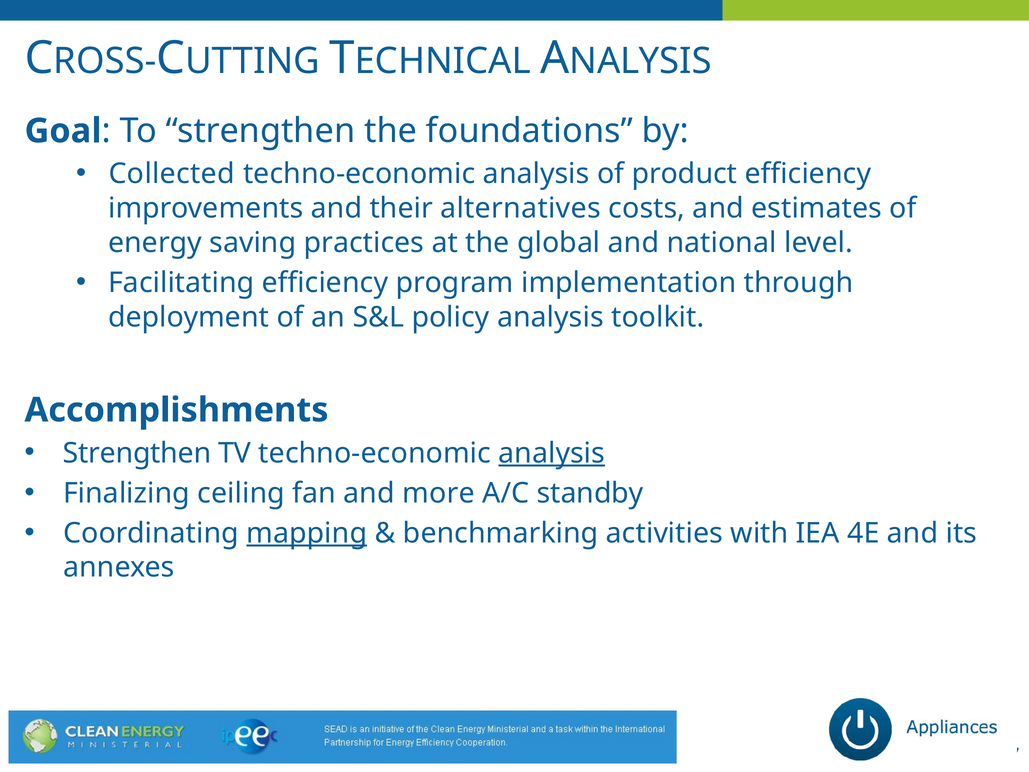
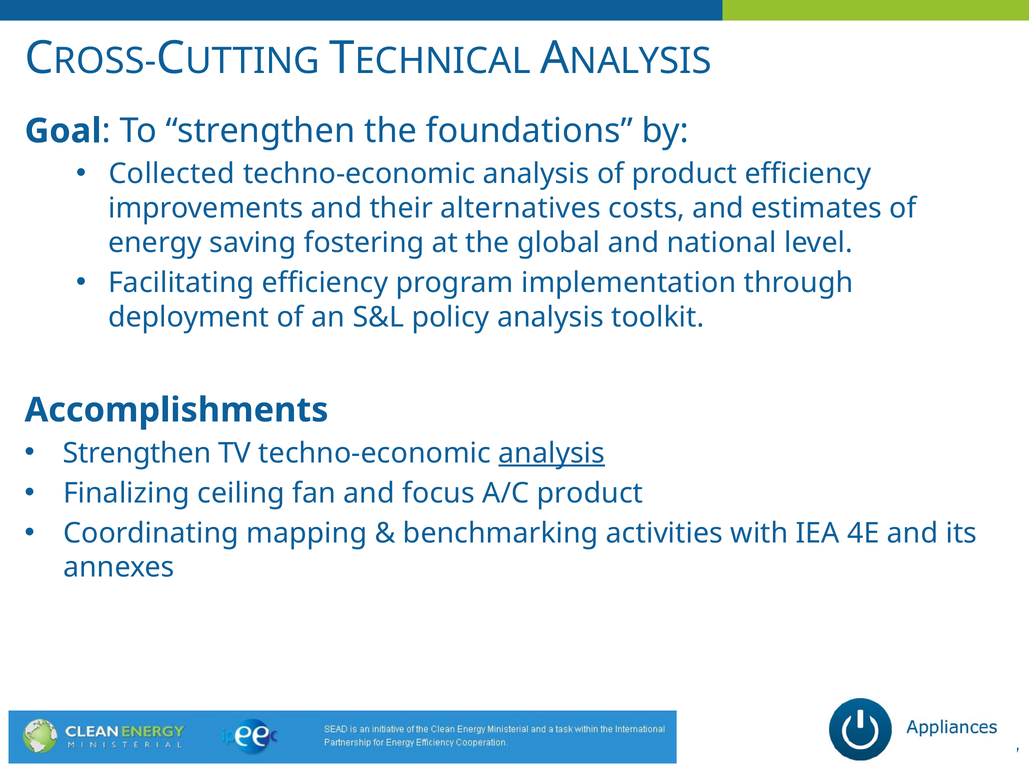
practices: practices -> fostering
more: more -> focus
A/C standby: standby -> product
mapping underline: present -> none
